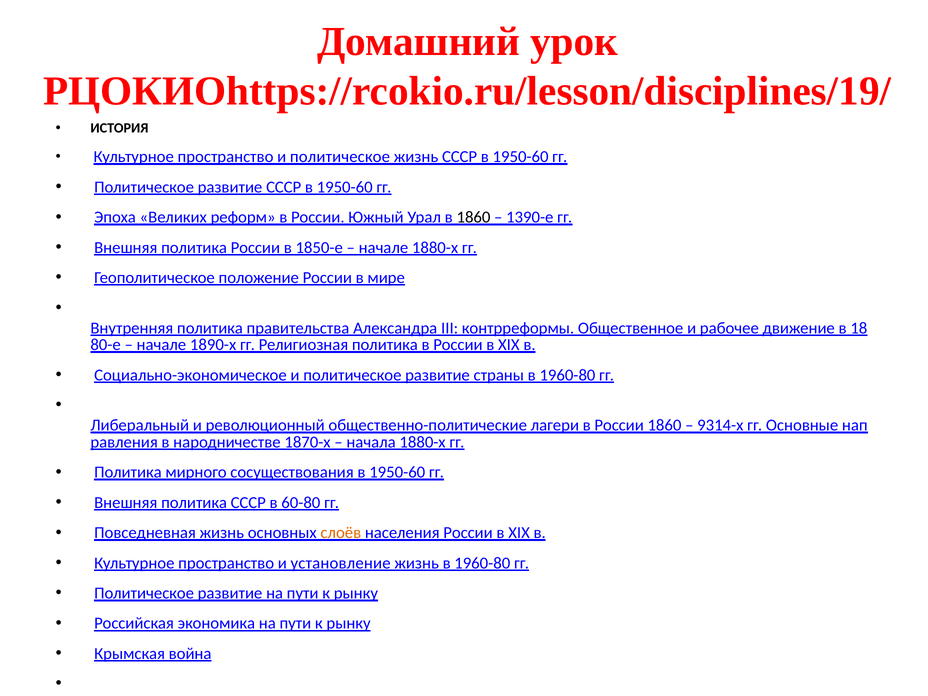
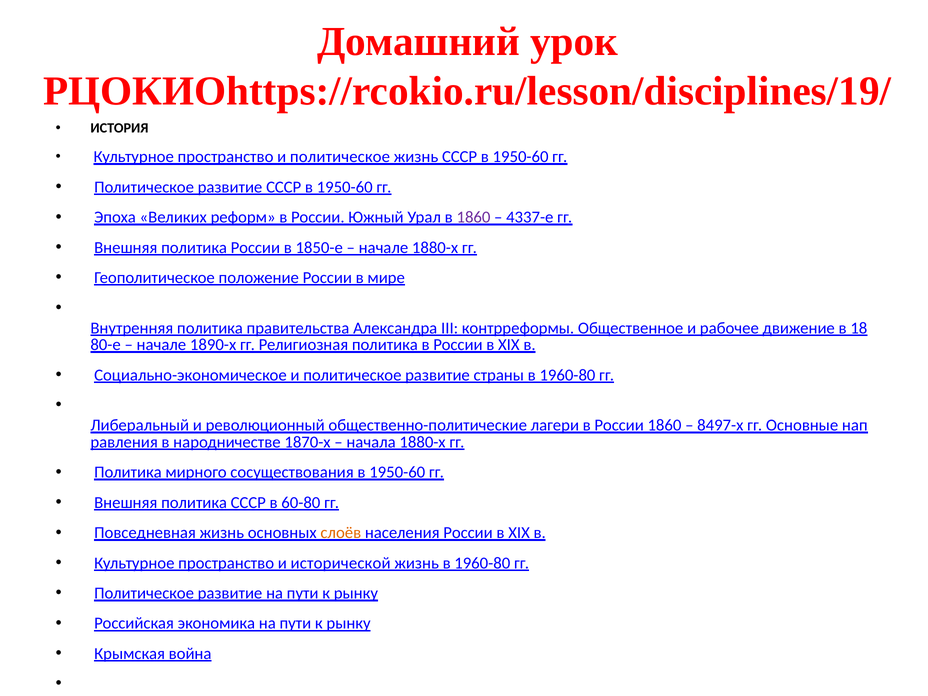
1860 at (473, 217) colour: black -> purple
1390-е: 1390-е -> 4337-е
9314-х: 9314-х -> 8497-х
установление: установление -> исторической
